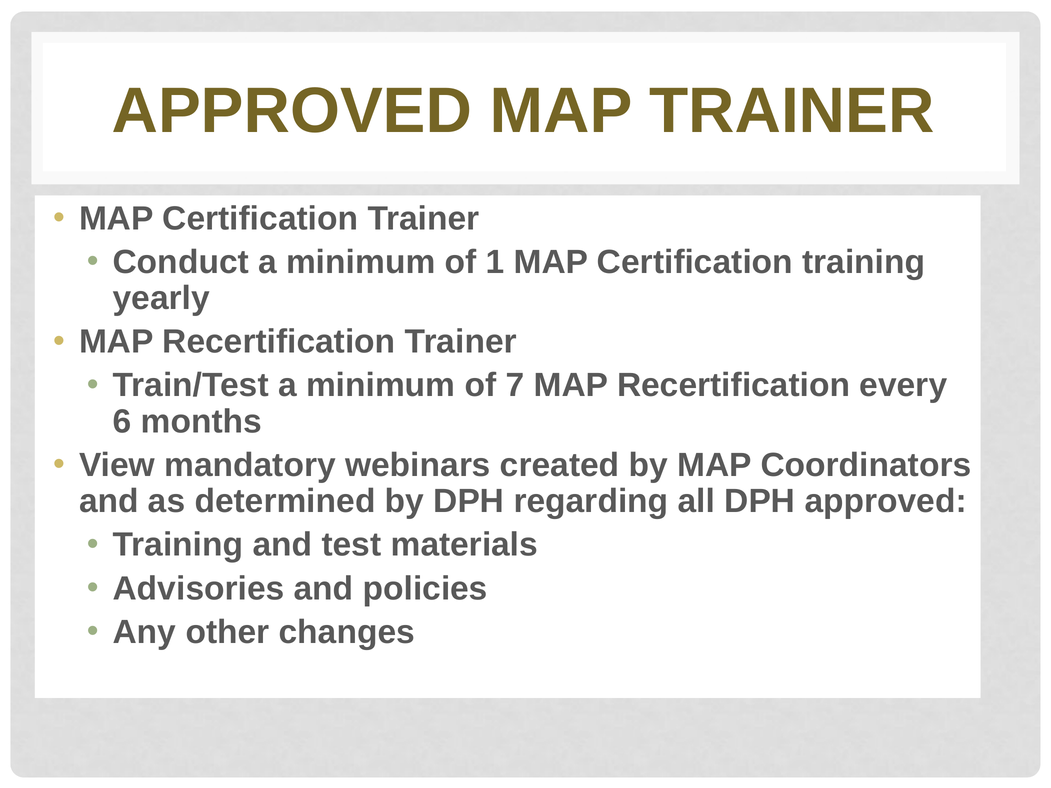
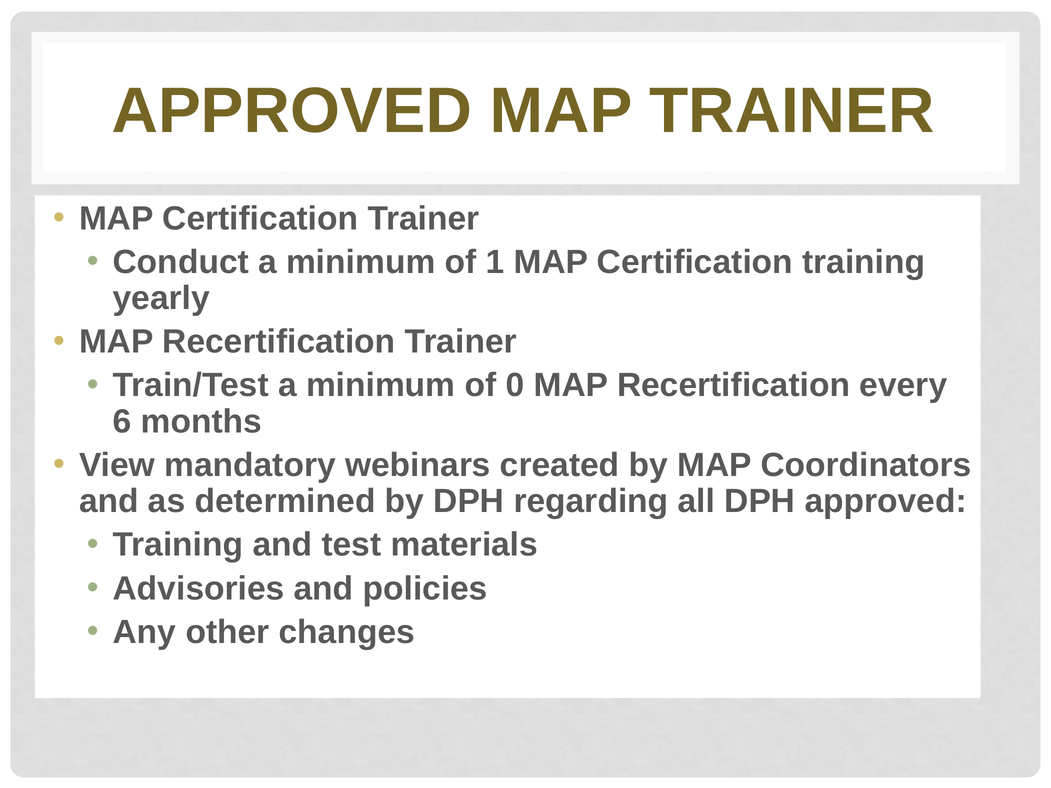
7: 7 -> 0
